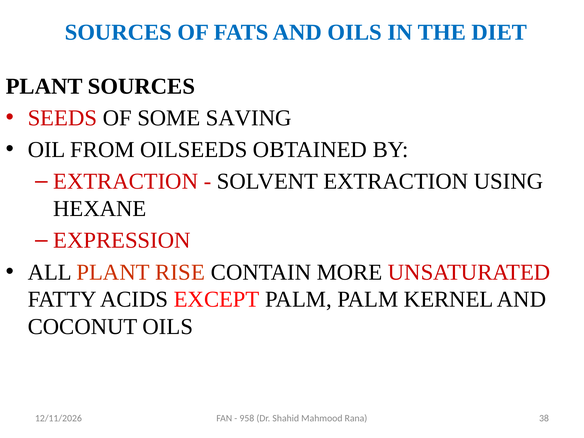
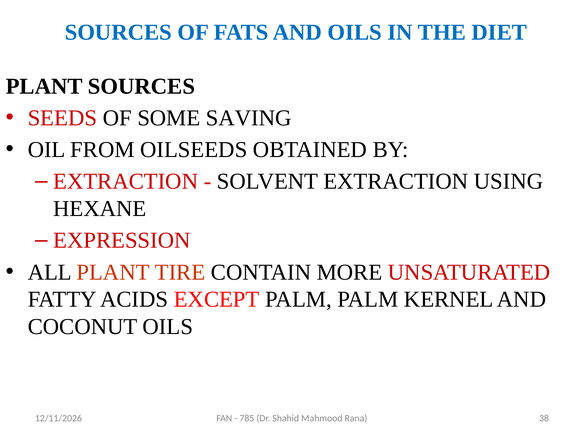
RISE: RISE -> TIRE
958: 958 -> 785
